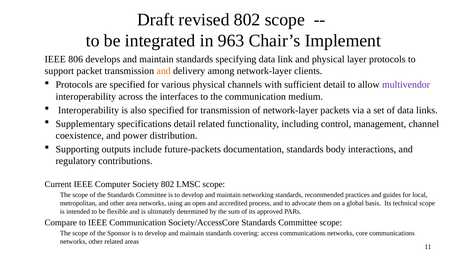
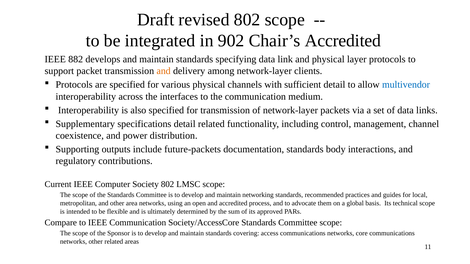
963: 963 -> 902
Chair’s Implement: Implement -> Accredited
806: 806 -> 882
multivendor colour: purple -> blue
